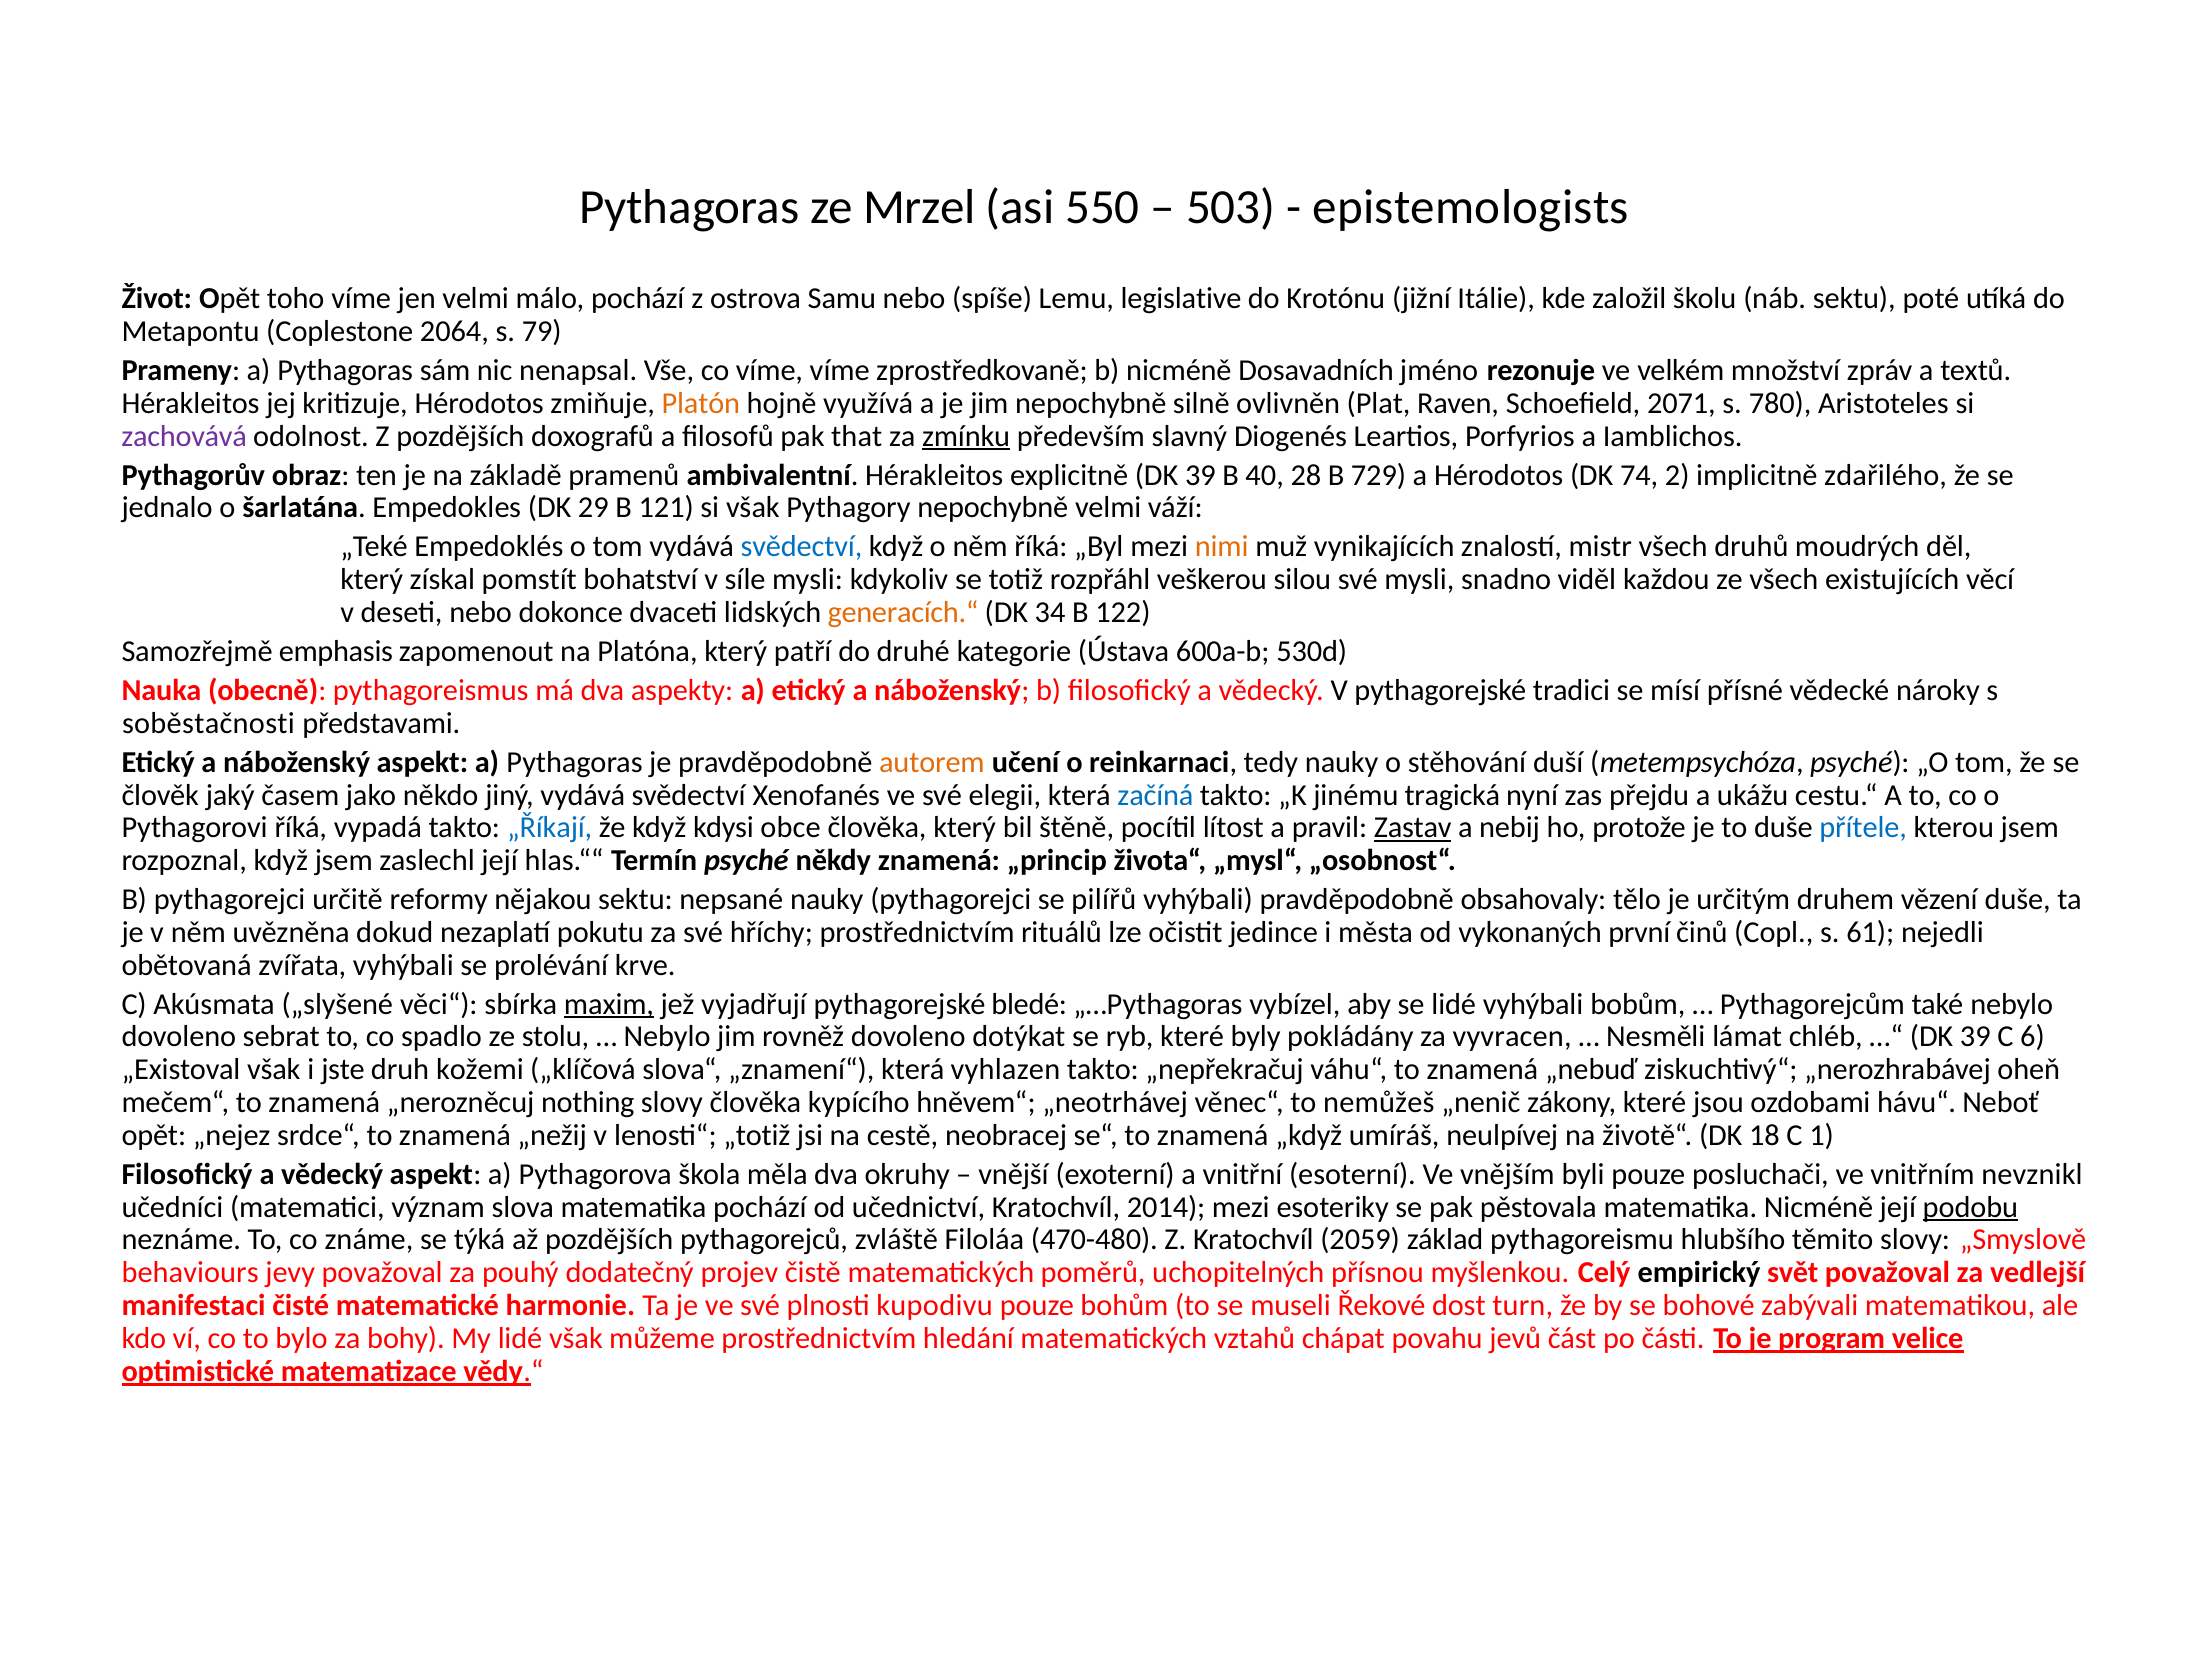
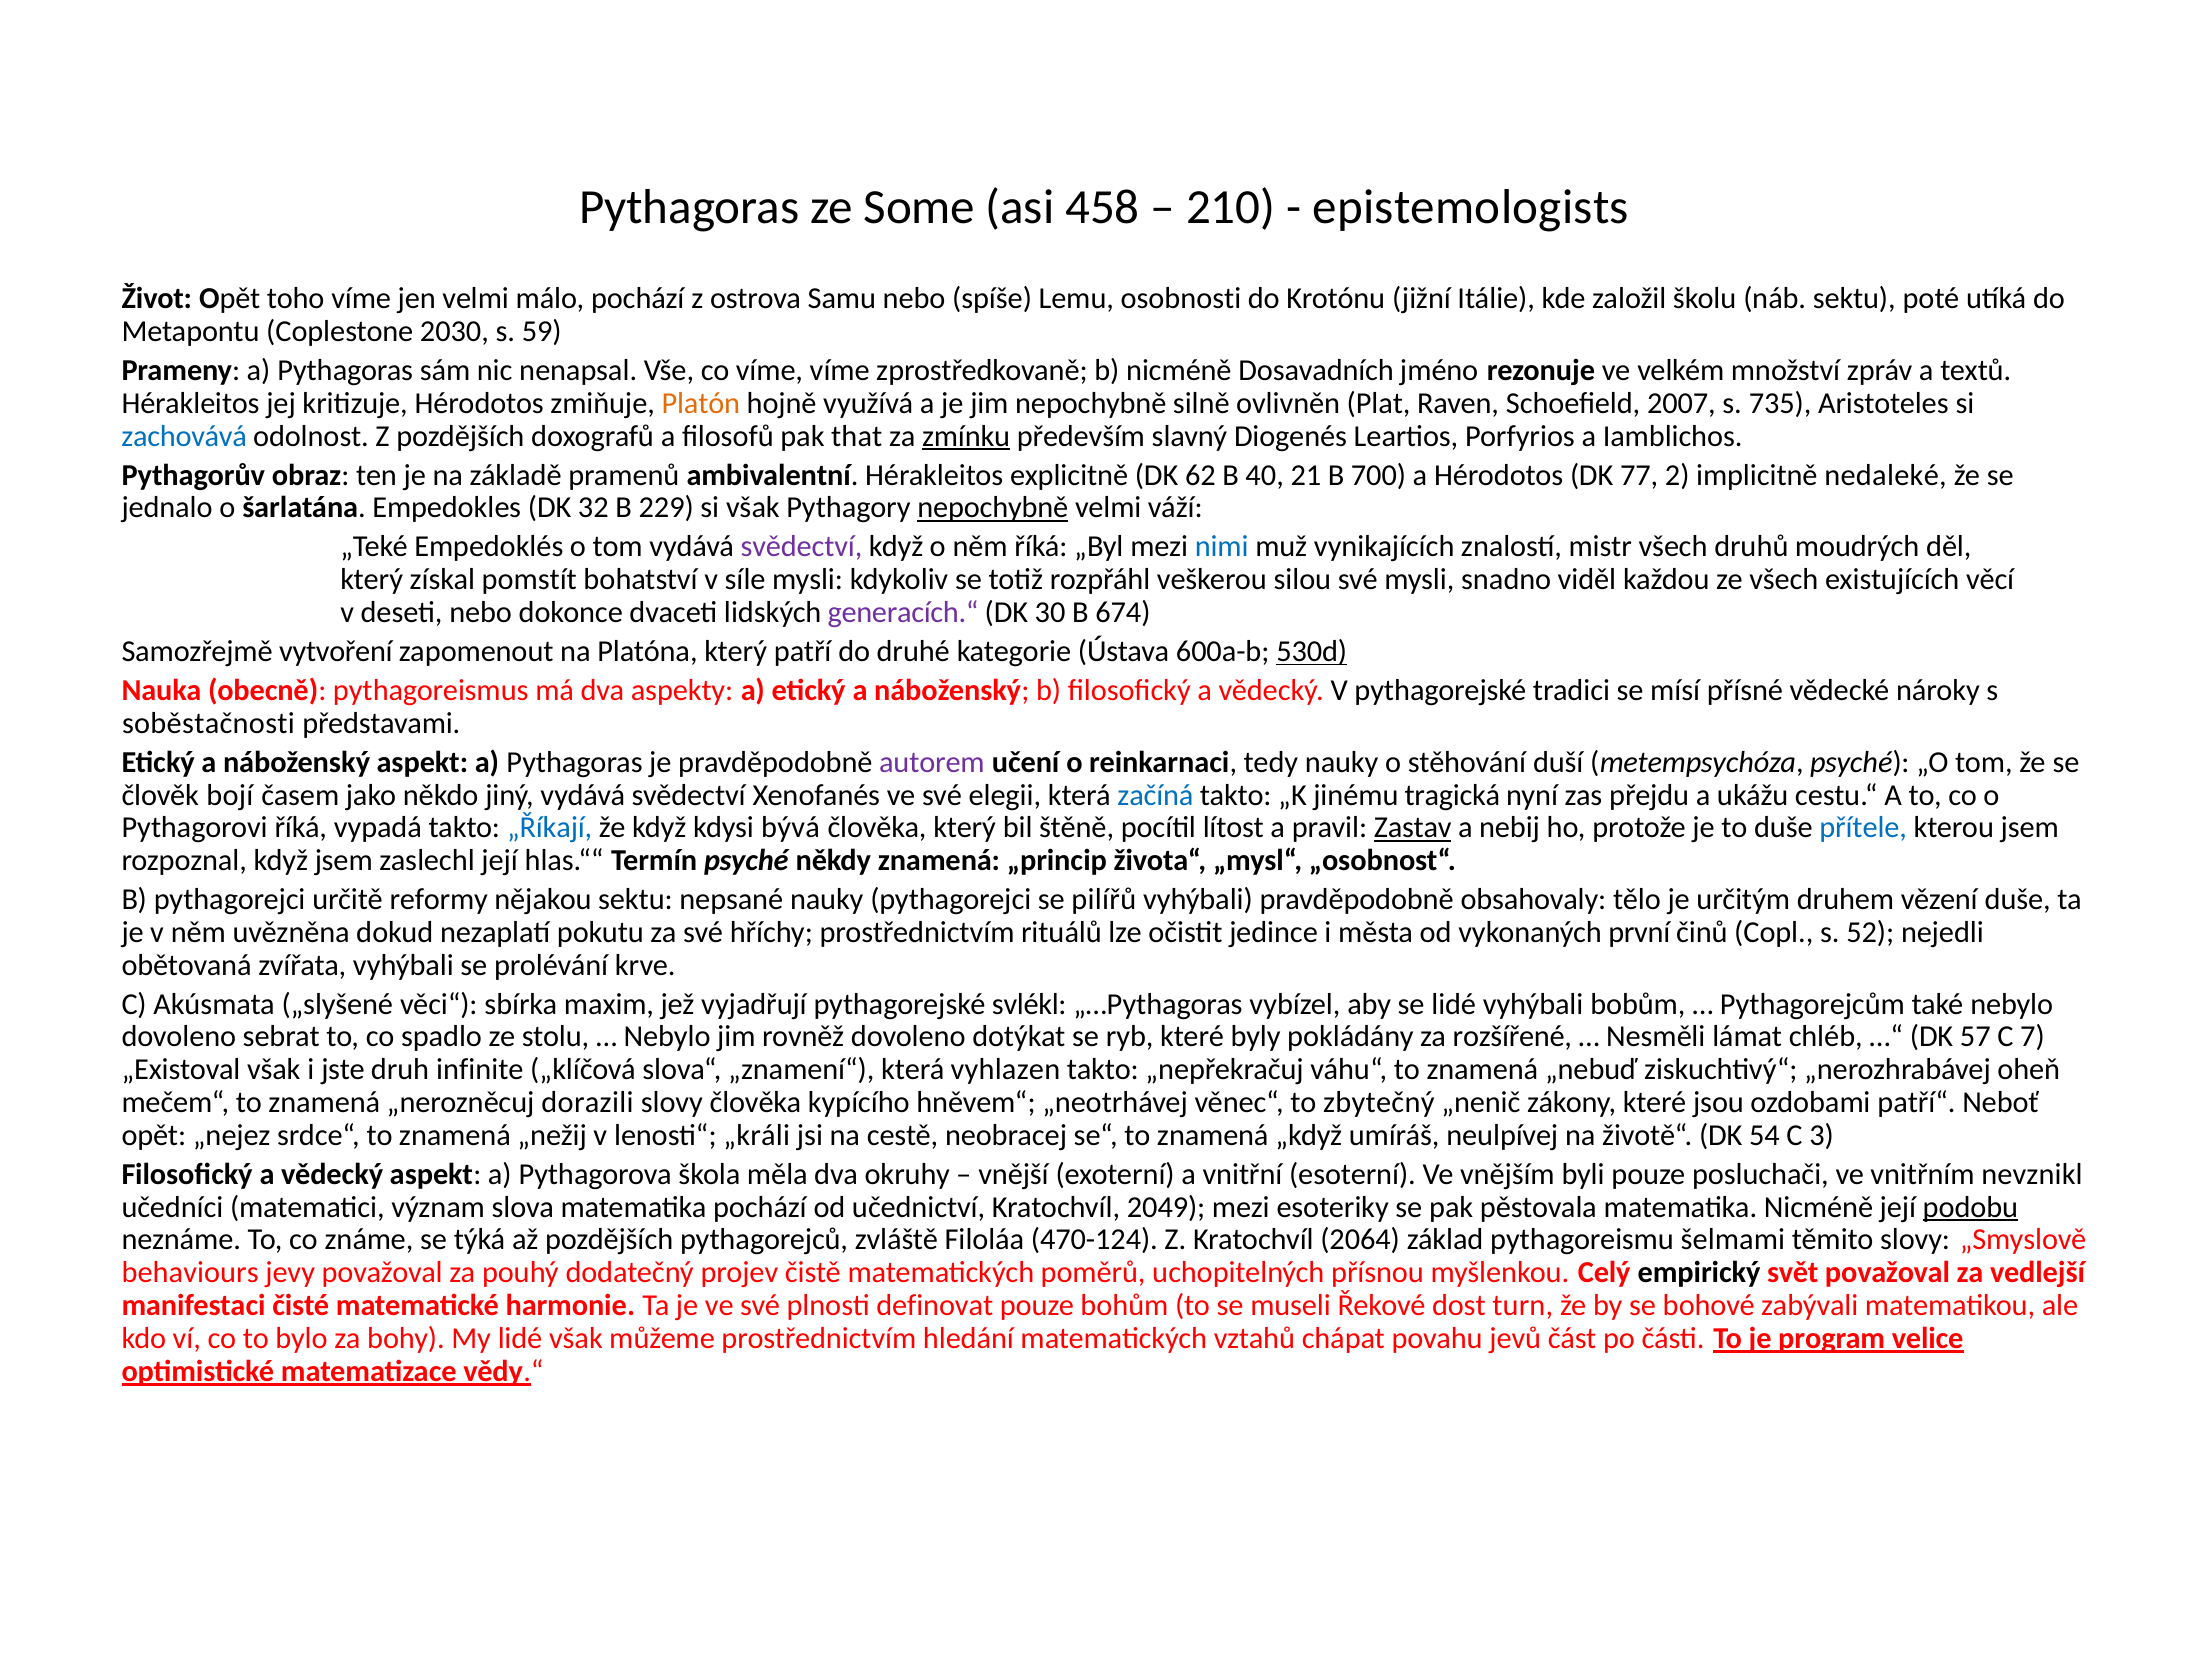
Mrzel: Mrzel -> Some
550: 550 -> 458
503: 503 -> 210
legislative: legislative -> osobnosti
2064: 2064 -> 2030
79: 79 -> 59
2071: 2071 -> 2007
780: 780 -> 735
zachovává colour: purple -> blue
explicitně DK 39: 39 -> 62
28: 28 -> 21
729: 729 -> 700
74: 74 -> 77
zdařilého: zdařilého -> nedaleké
29: 29 -> 32
121: 121 -> 229
nepochybně at (993, 508) underline: none -> present
svědectví at (801, 547) colour: blue -> purple
nimi colour: orange -> blue
generacích.“ colour: orange -> purple
34: 34 -> 30
122: 122 -> 674
emphasis: emphasis -> vytvoření
530d underline: none -> present
autorem colour: orange -> purple
jaký: jaký -> bojí
obce: obce -> bývá
61: 61 -> 52
maxim underline: present -> none
bledé: bledé -> svlékl
vyvracen: vyvracen -> rozšířené
39 at (1975, 1037): 39 -> 57
6: 6 -> 7
kožemi: kožemi -> infinite
nothing: nothing -> dorazili
nemůžeš: nemůžeš -> zbytečný
hávu“: hávu“ -> patří“
„totiž: „totiž -> „králi
18: 18 -> 54
1: 1 -> 3
2014: 2014 -> 2049
470-480: 470-480 -> 470-124
2059: 2059 -> 2064
hlubšího: hlubšího -> šelmami
kupodivu: kupodivu -> definovat
